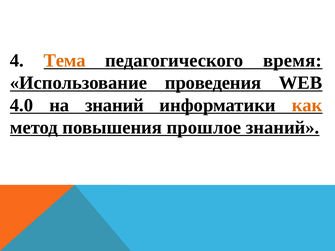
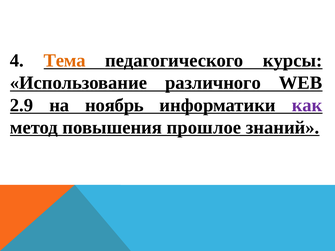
время: время -> курсы
проведения: проведения -> различного
4.0: 4.0 -> 2.9
на знаний: знаний -> ноябрь
как colour: orange -> purple
